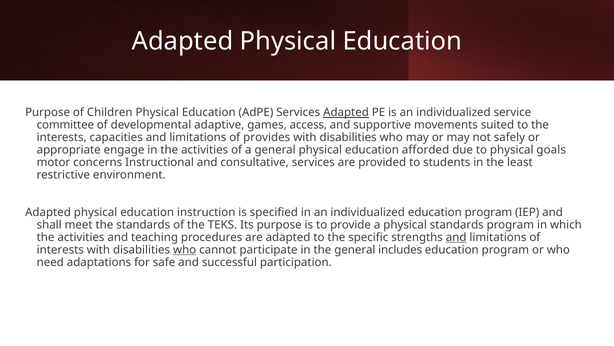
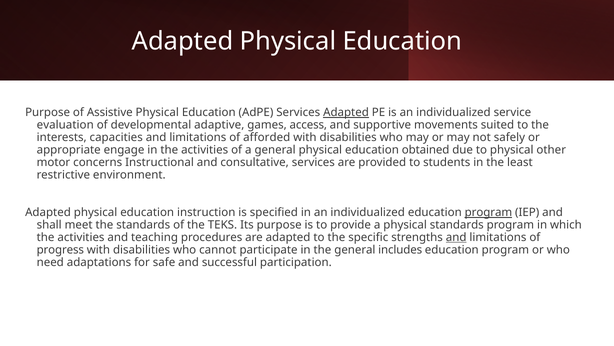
Children: Children -> Assistive
committee: committee -> evaluation
provides: provides -> afforded
afforded: afforded -> obtained
goals: goals -> other
program at (488, 212) underline: none -> present
interests at (60, 249): interests -> progress
who at (185, 249) underline: present -> none
